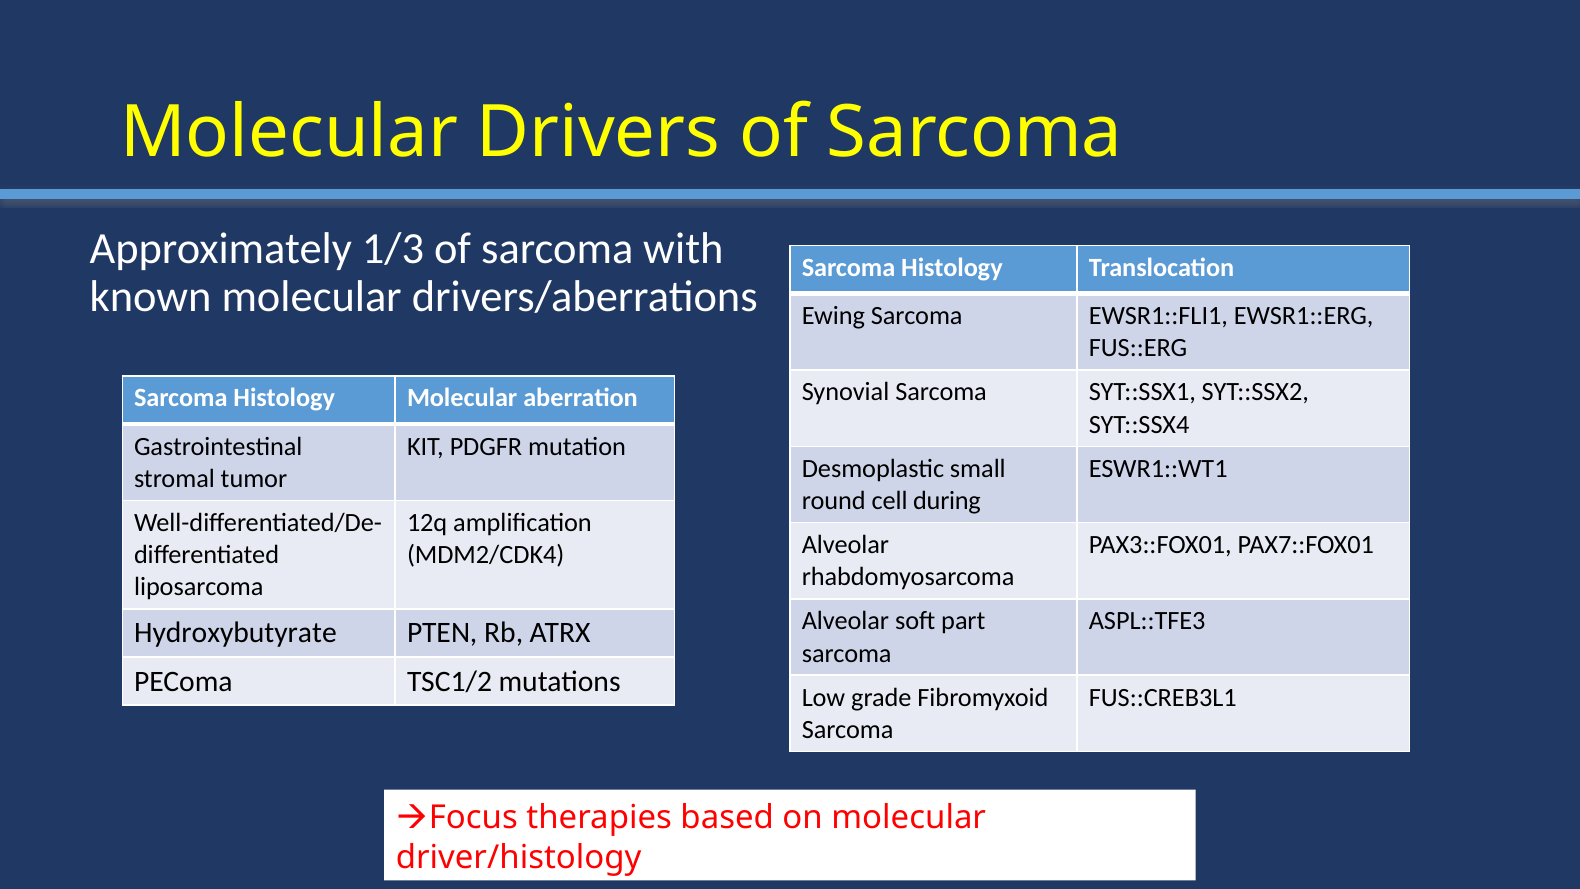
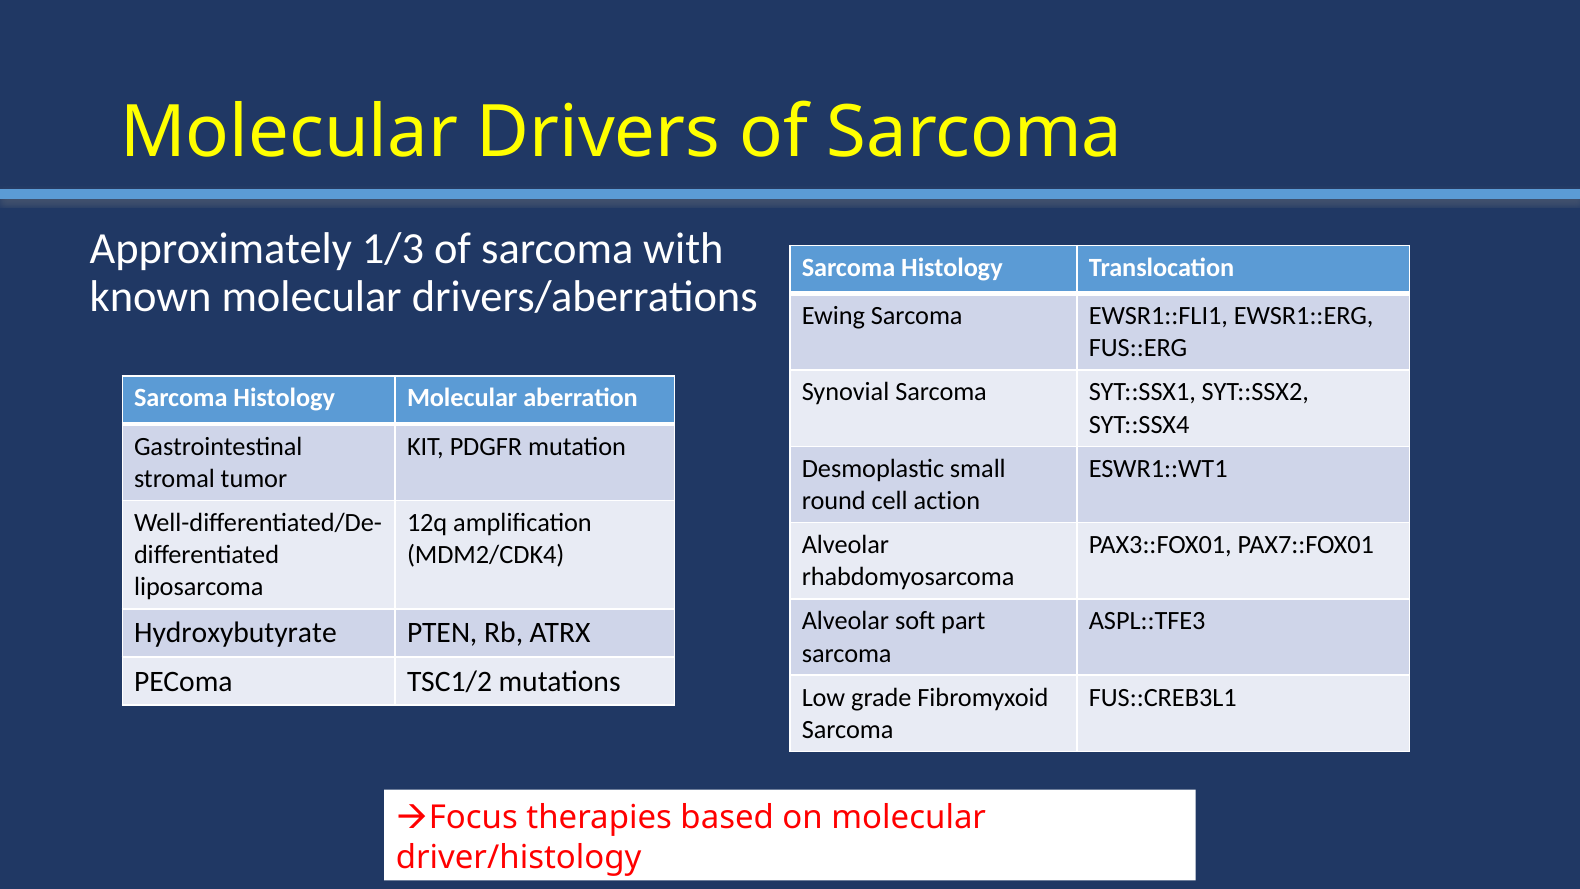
during: during -> action
